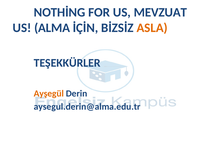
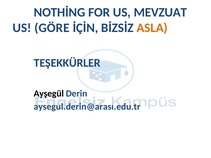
ALMA: ALMA -> GÖRE
Ayşegül colour: orange -> black
aysegul.derin@alma.edu.tr: aysegul.derin@alma.edu.tr -> aysegul.derin@arası.edu.tr
